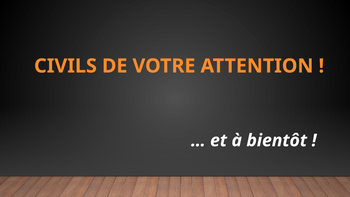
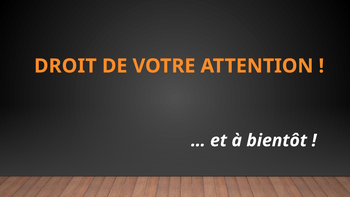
CIVILS: CIVILS -> DROIT
